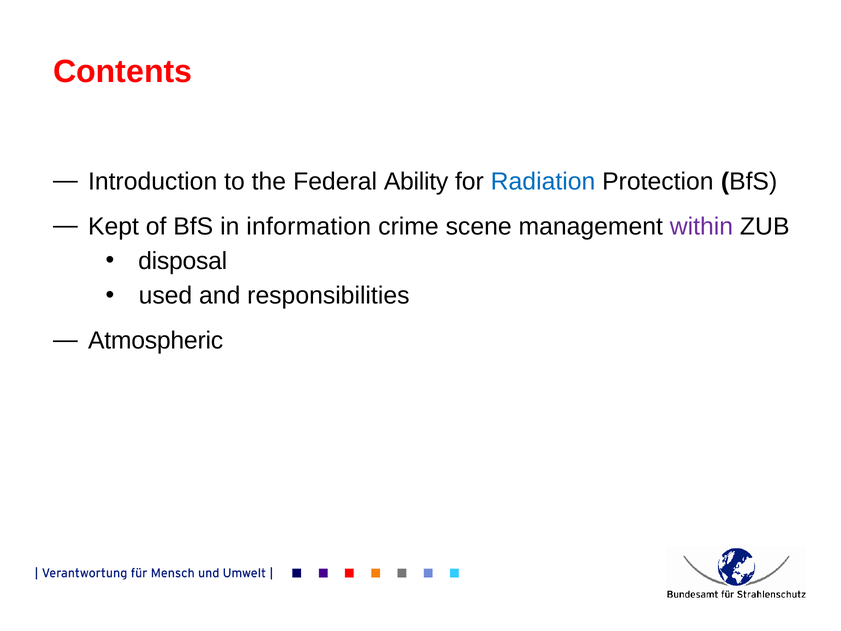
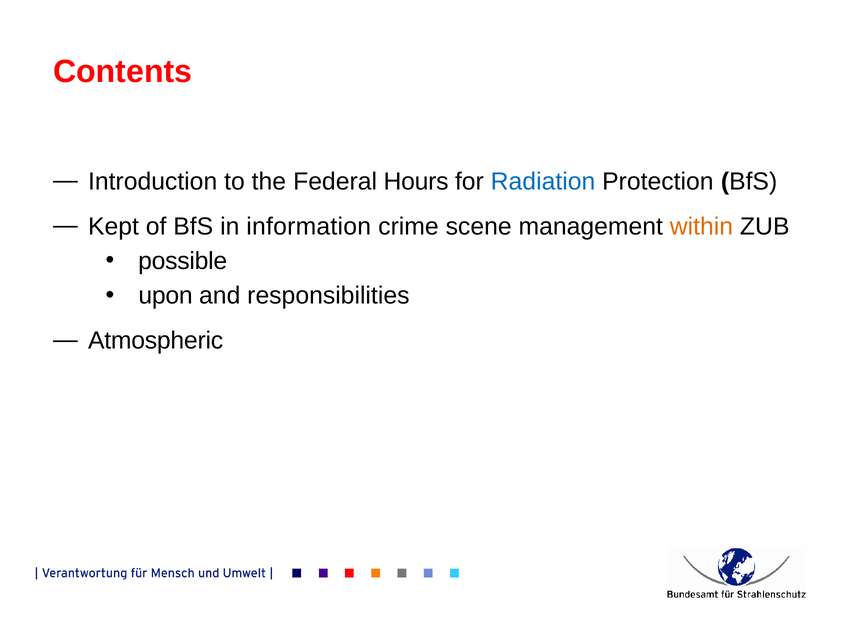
Ability: Ability -> Hours
within colour: purple -> orange
disposal: disposal -> possible
used: used -> upon
